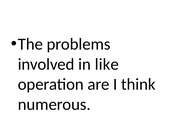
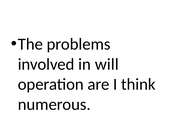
like: like -> will
